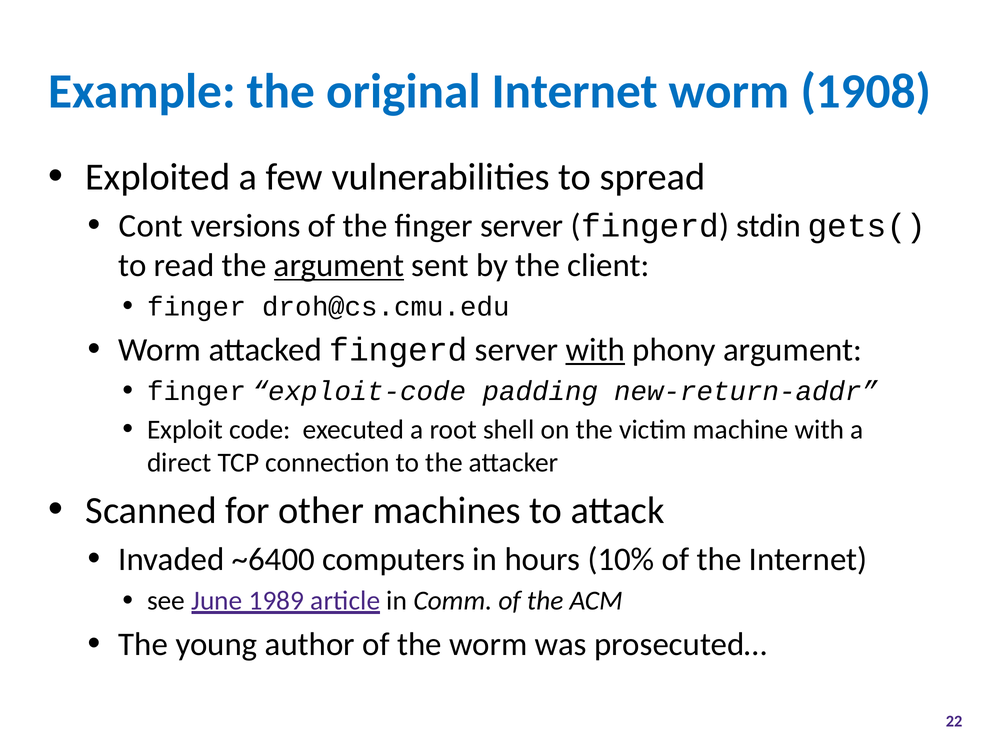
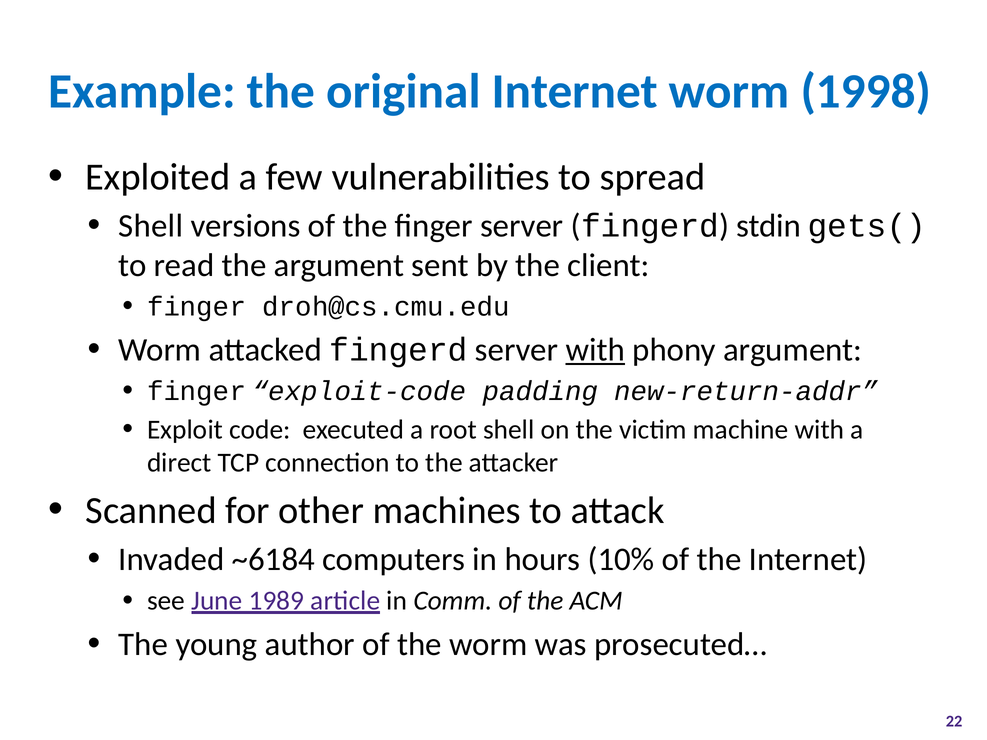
1908: 1908 -> 1998
Cont at (151, 226): Cont -> Shell
argument at (339, 266) underline: present -> none
~6400: ~6400 -> ~6184
